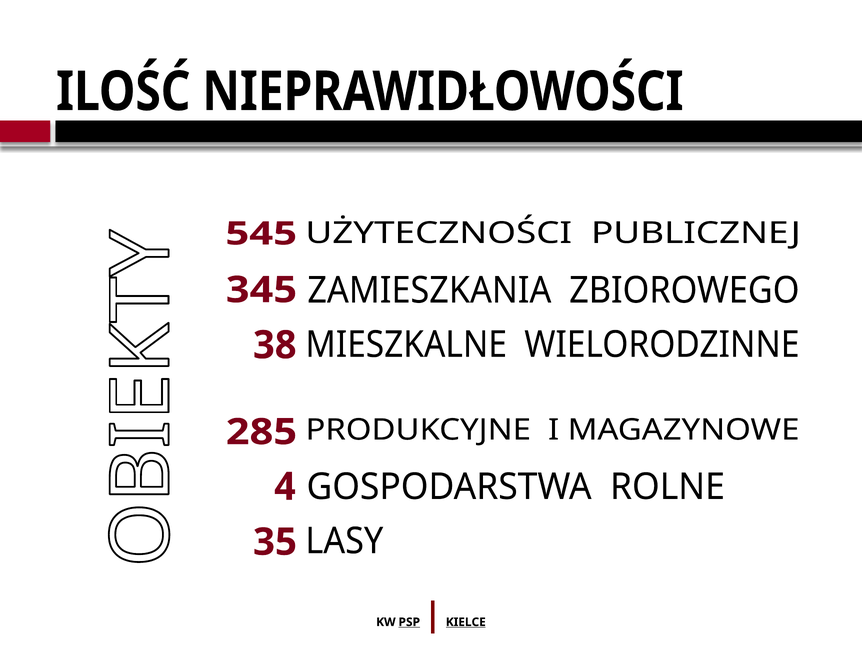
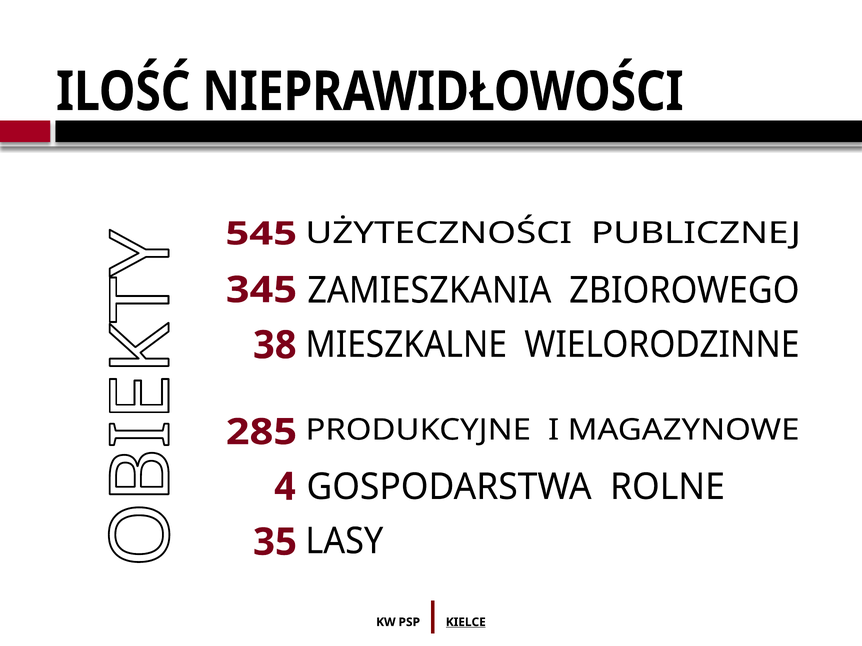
PSP underline: present -> none
